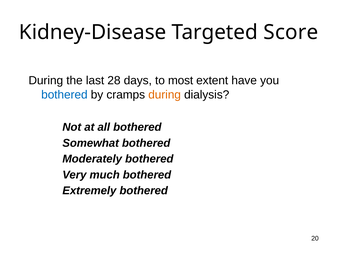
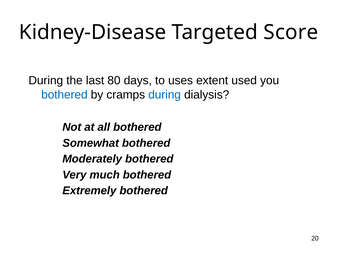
28: 28 -> 80
most: most -> uses
have: have -> used
during at (165, 94) colour: orange -> blue
